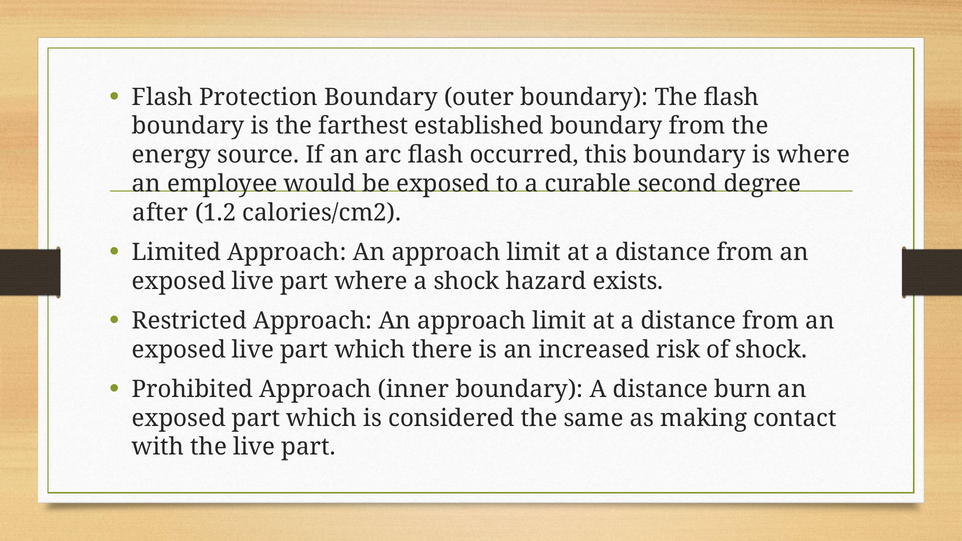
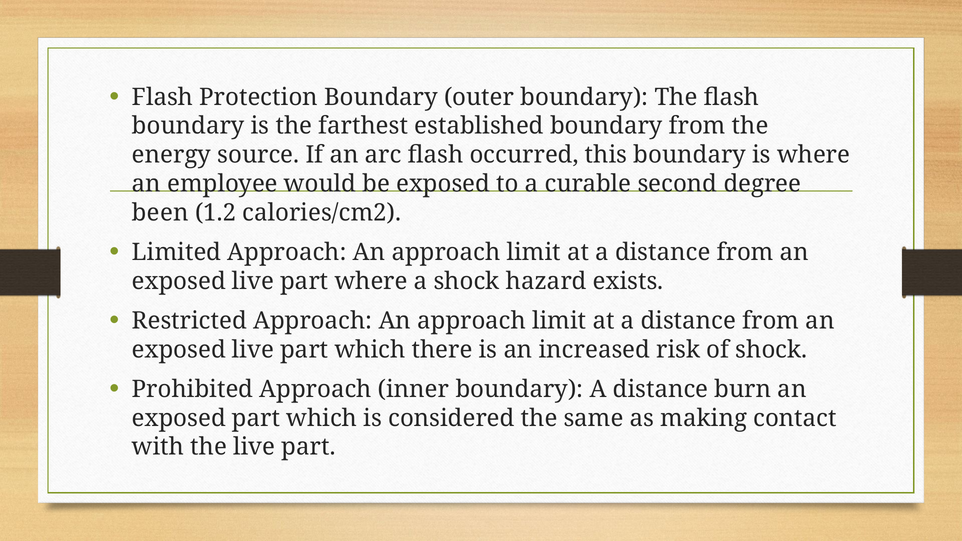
after: after -> been
